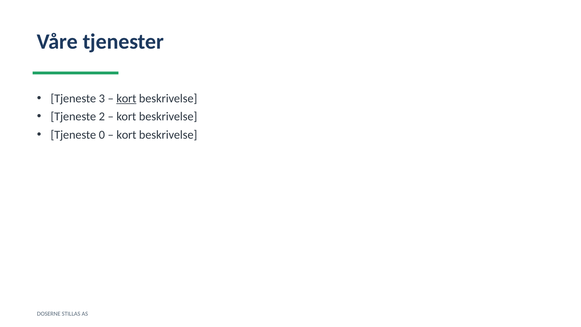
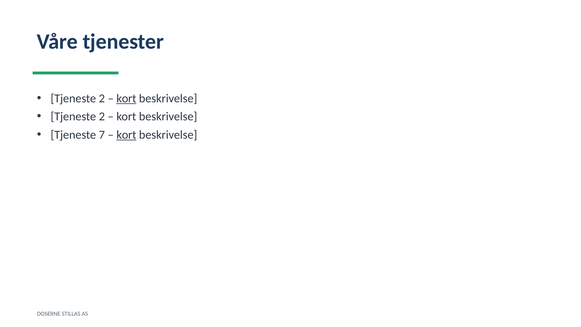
3 at (102, 98): 3 -> 2
0: 0 -> 7
kort at (126, 135) underline: none -> present
